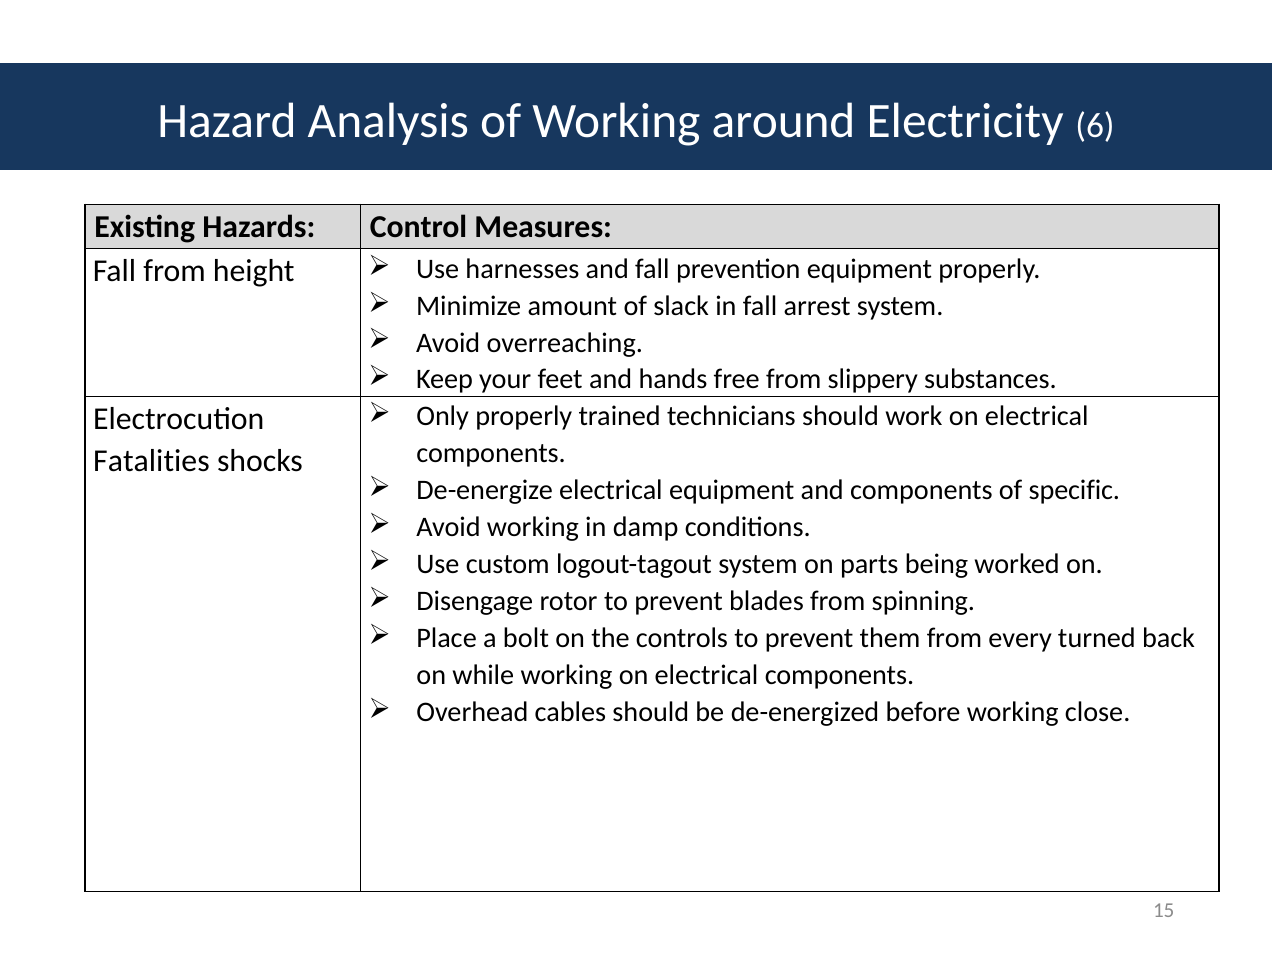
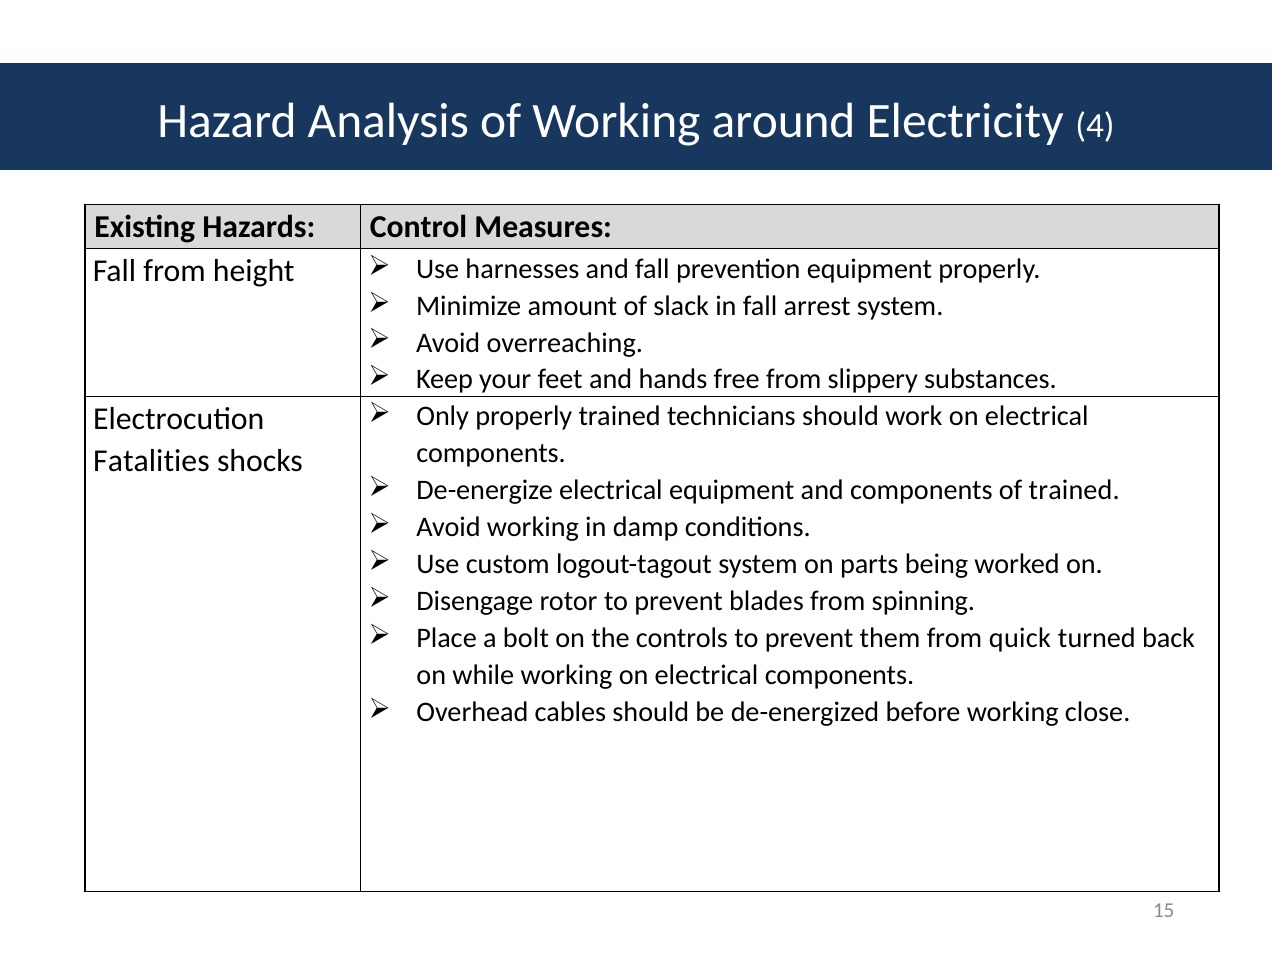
6: 6 -> 4
of specific: specific -> trained
every: every -> quick
